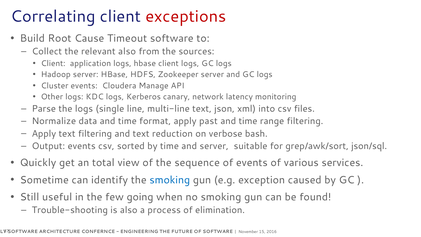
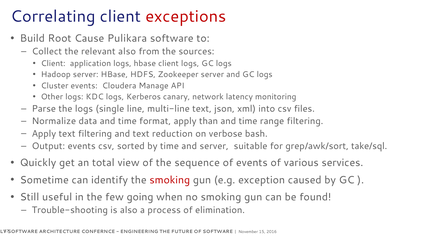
Timeout: Timeout -> Pulikara
past: past -> than
json/sql: json/sql -> take/sql
smoking at (170, 180) colour: blue -> red
